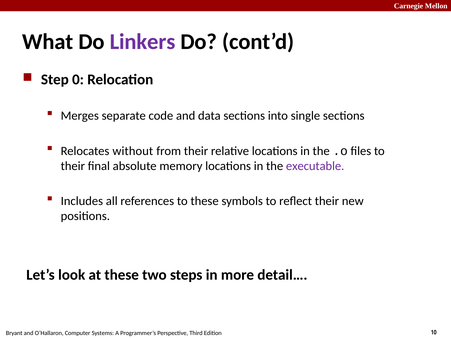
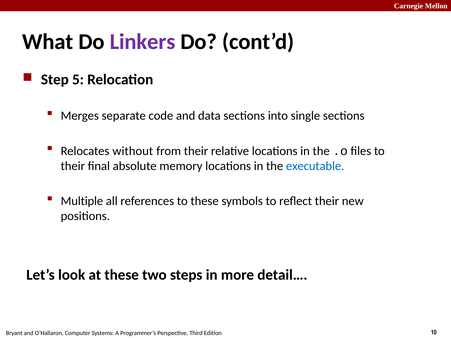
0: 0 -> 5
executable colour: purple -> blue
Includes: Includes -> Multiple
